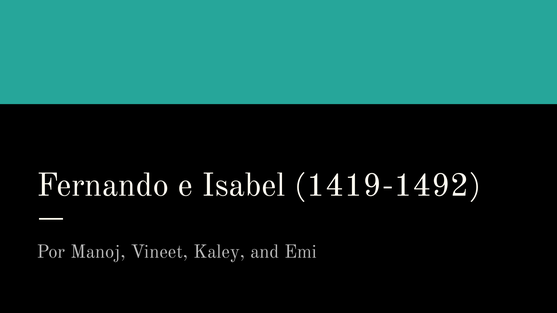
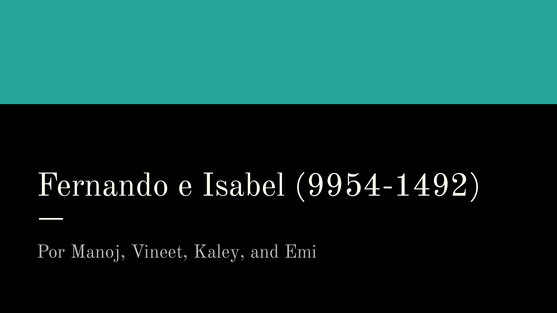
1419-1492: 1419-1492 -> 9954-1492
